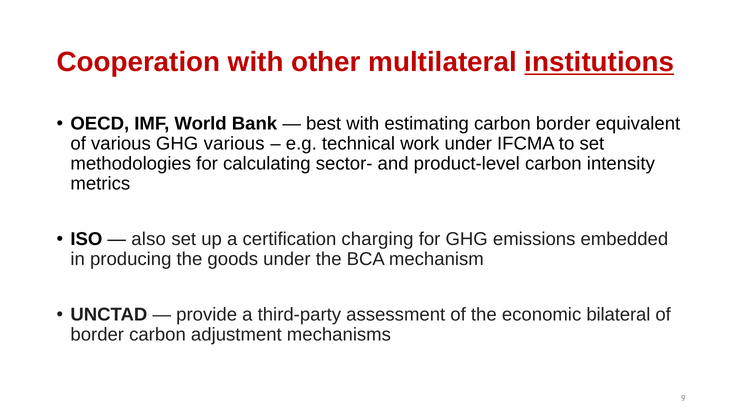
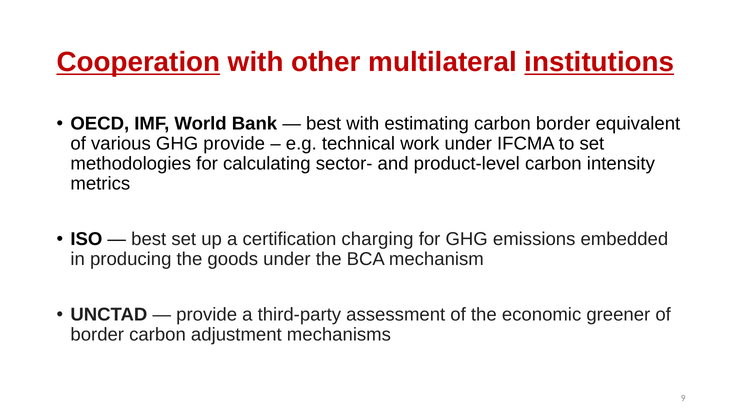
Cooperation underline: none -> present
GHG various: various -> provide
also at (149, 239): also -> best
bilateral: bilateral -> greener
